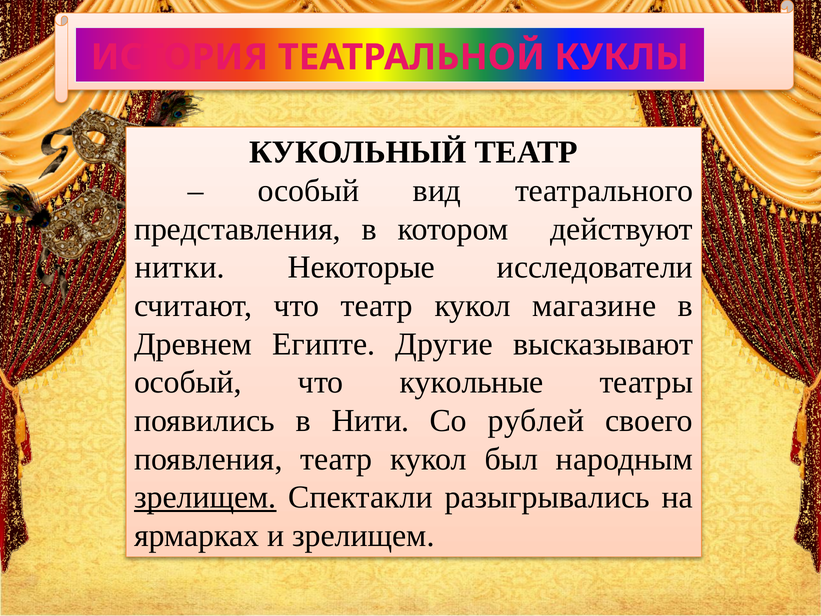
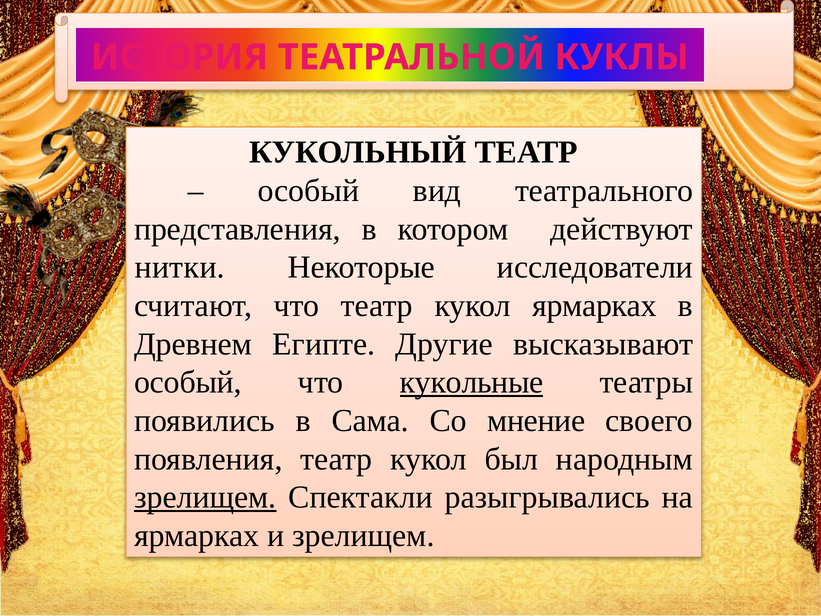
кукол магазине: магазине -> ярмарках
кукольные underline: none -> present
Нити: Нити -> Сама
рублей: рублей -> мнение
